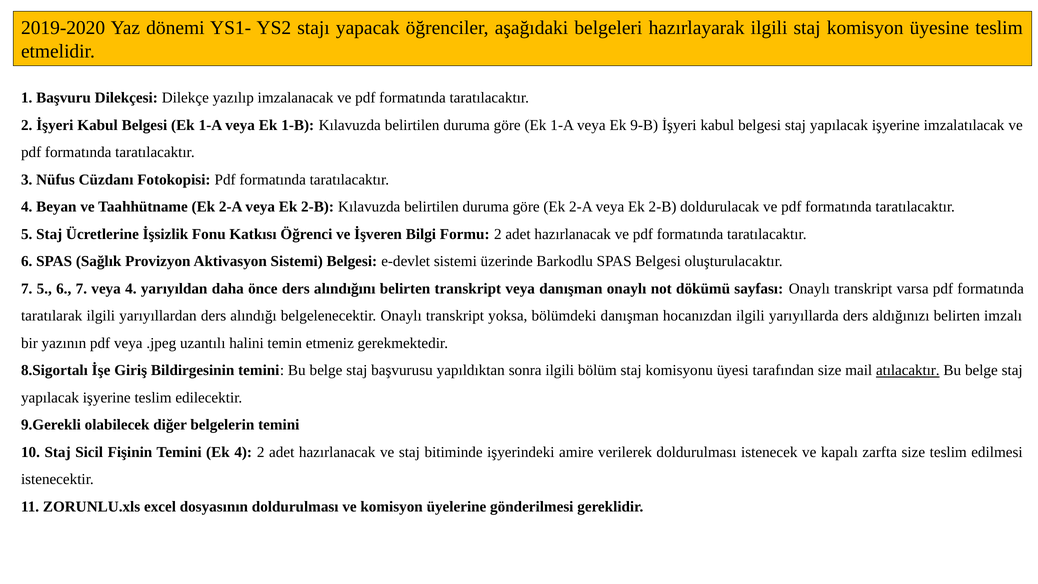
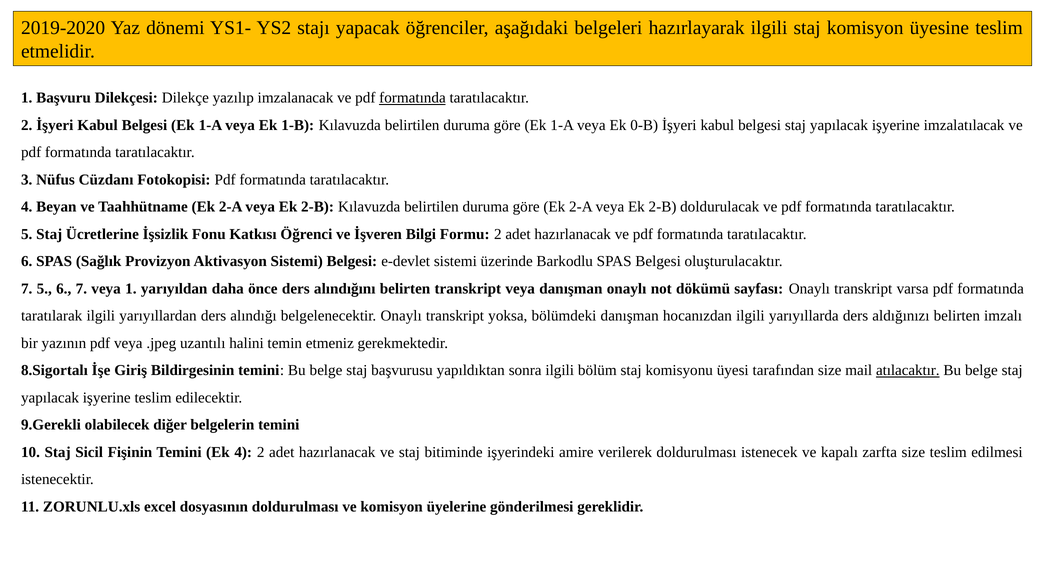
formatında at (412, 98) underline: none -> present
9-B: 9-B -> 0-B
veya 4: 4 -> 1
